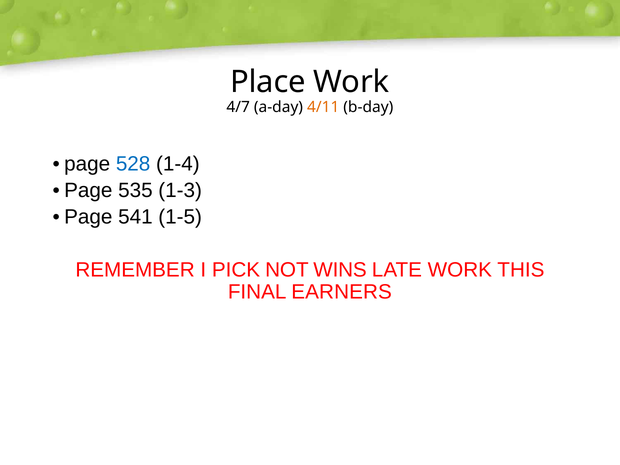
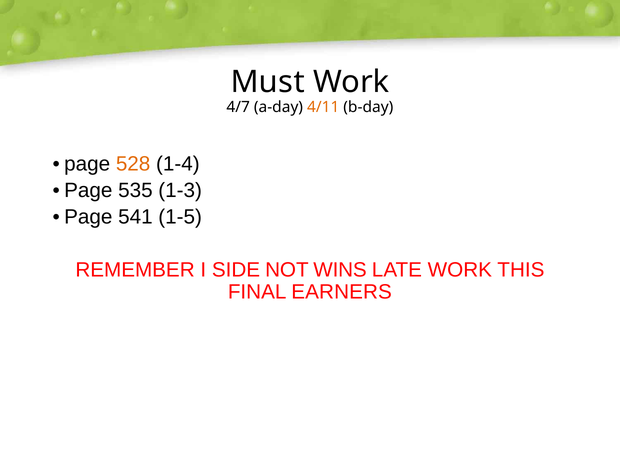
Place: Place -> Must
528 colour: blue -> orange
PICK: PICK -> SIDE
